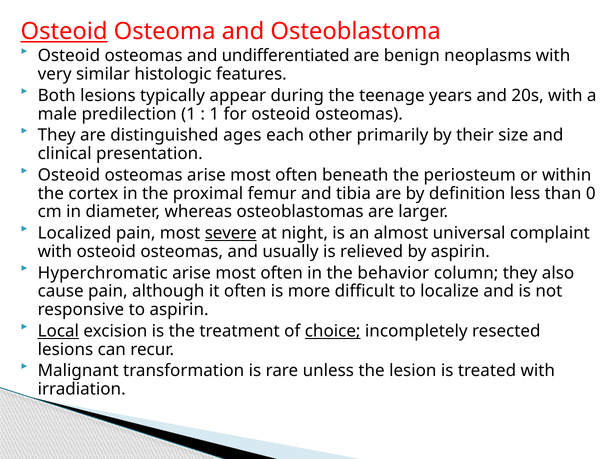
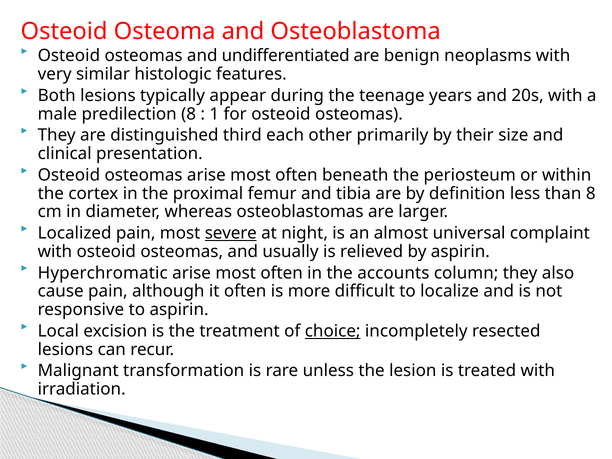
Osteoid at (64, 32) underline: present -> none
predilection 1: 1 -> 8
ages: ages -> third
than 0: 0 -> 8
behavior: behavior -> accounts
Local underline: present -> none
